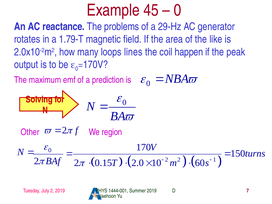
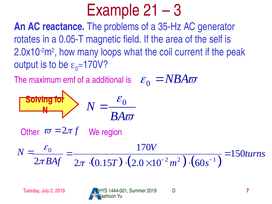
45: 45 -> 21
0 at (178, 10): 0 -> 3
29-Hz: 29-Hz -> 35-Hz
1.79-T: 1.79-T -> 0.05-T
like: like -> self
lines: lines -> what
happen: happen -> current
prediction: prediction -> additional
